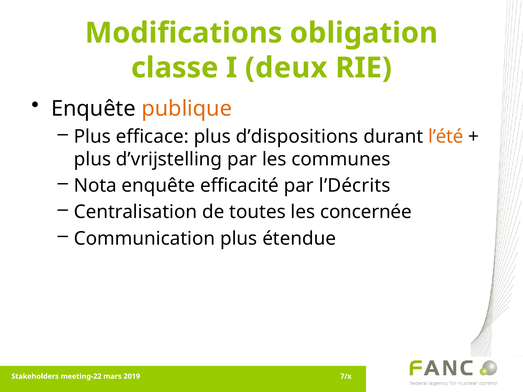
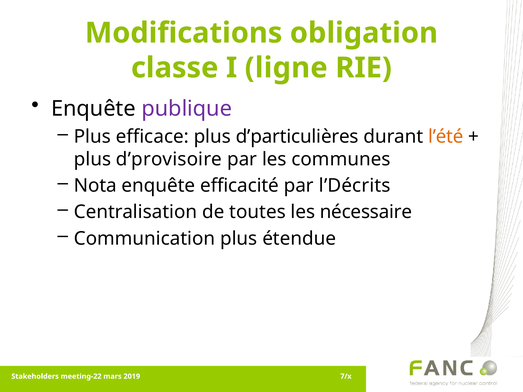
deux: deux -> ligne
publique colour: orange -> purple
d’dispositions: d’dispositions -> d’particulières
d’vrijstelling: d’vrijstelling -> d’provisoire
concernée: concernée -> nécessaire
